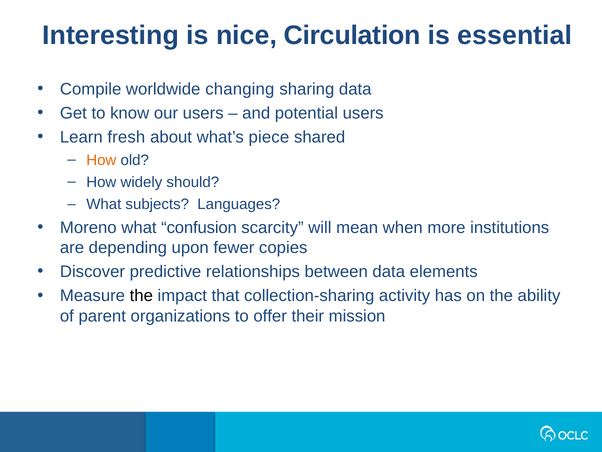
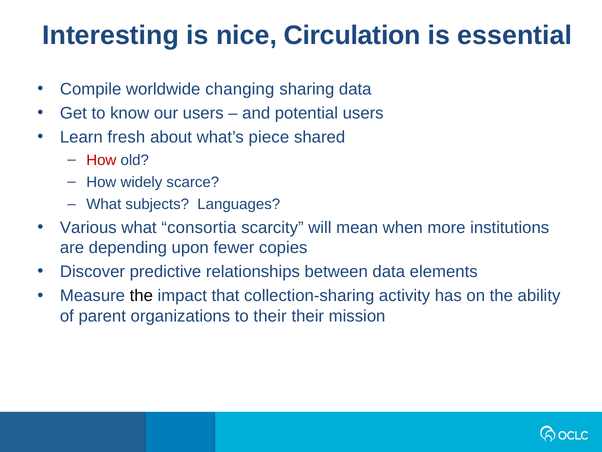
How at (101, 160) colour: orange -> red
should: should -> scarce
Moreno: Moreno -> Various
confusion: confusion -> consortia
to offer: offer -> their
